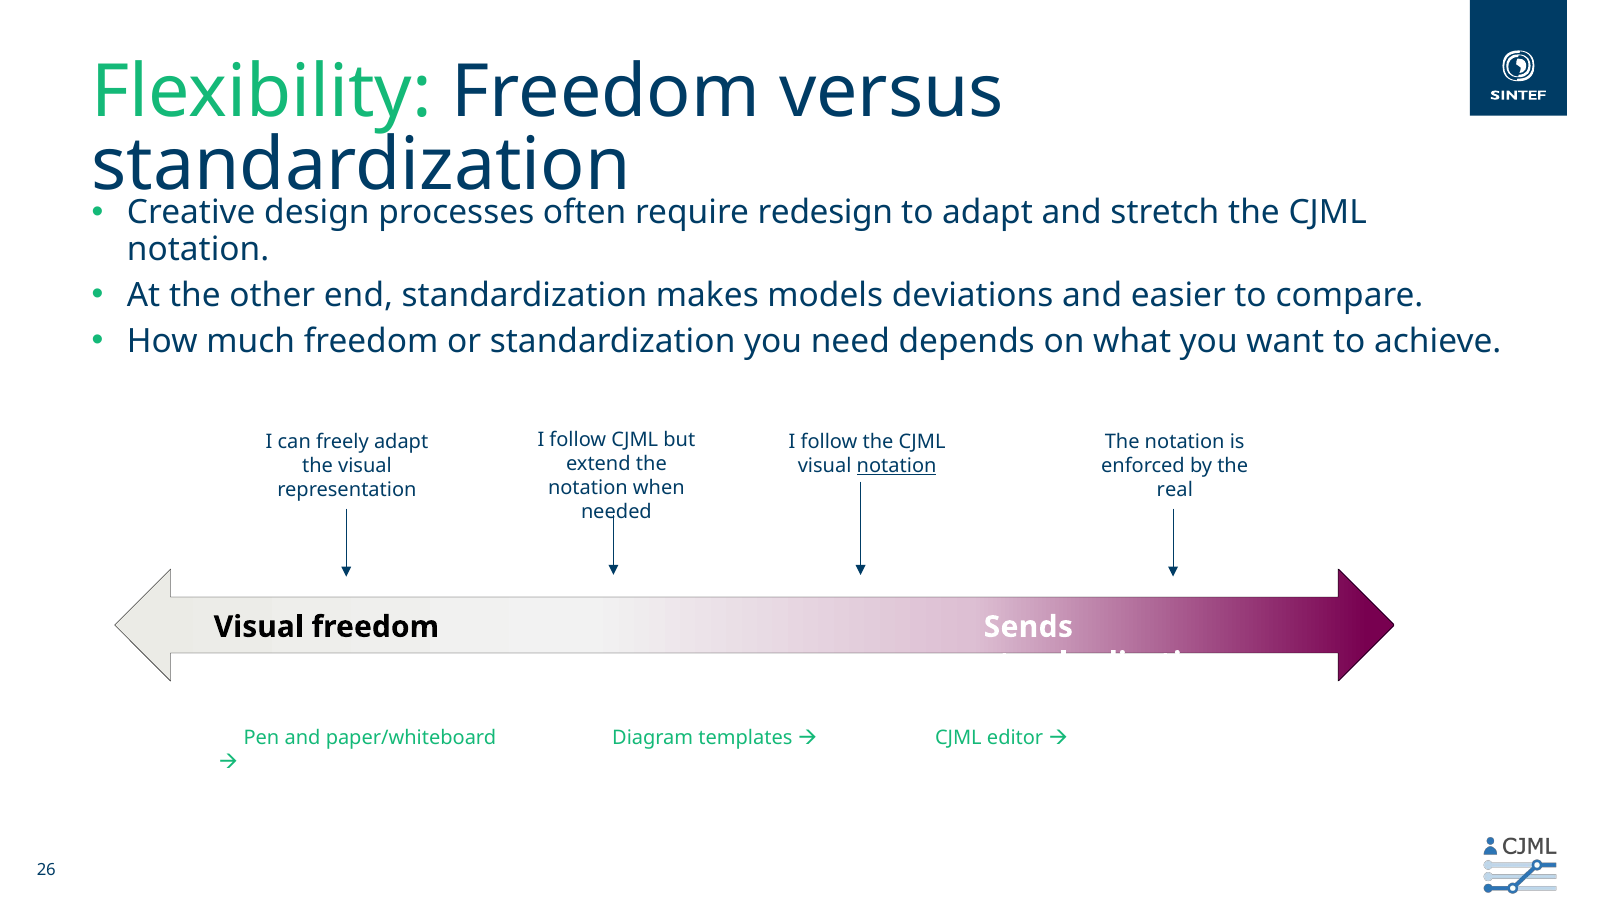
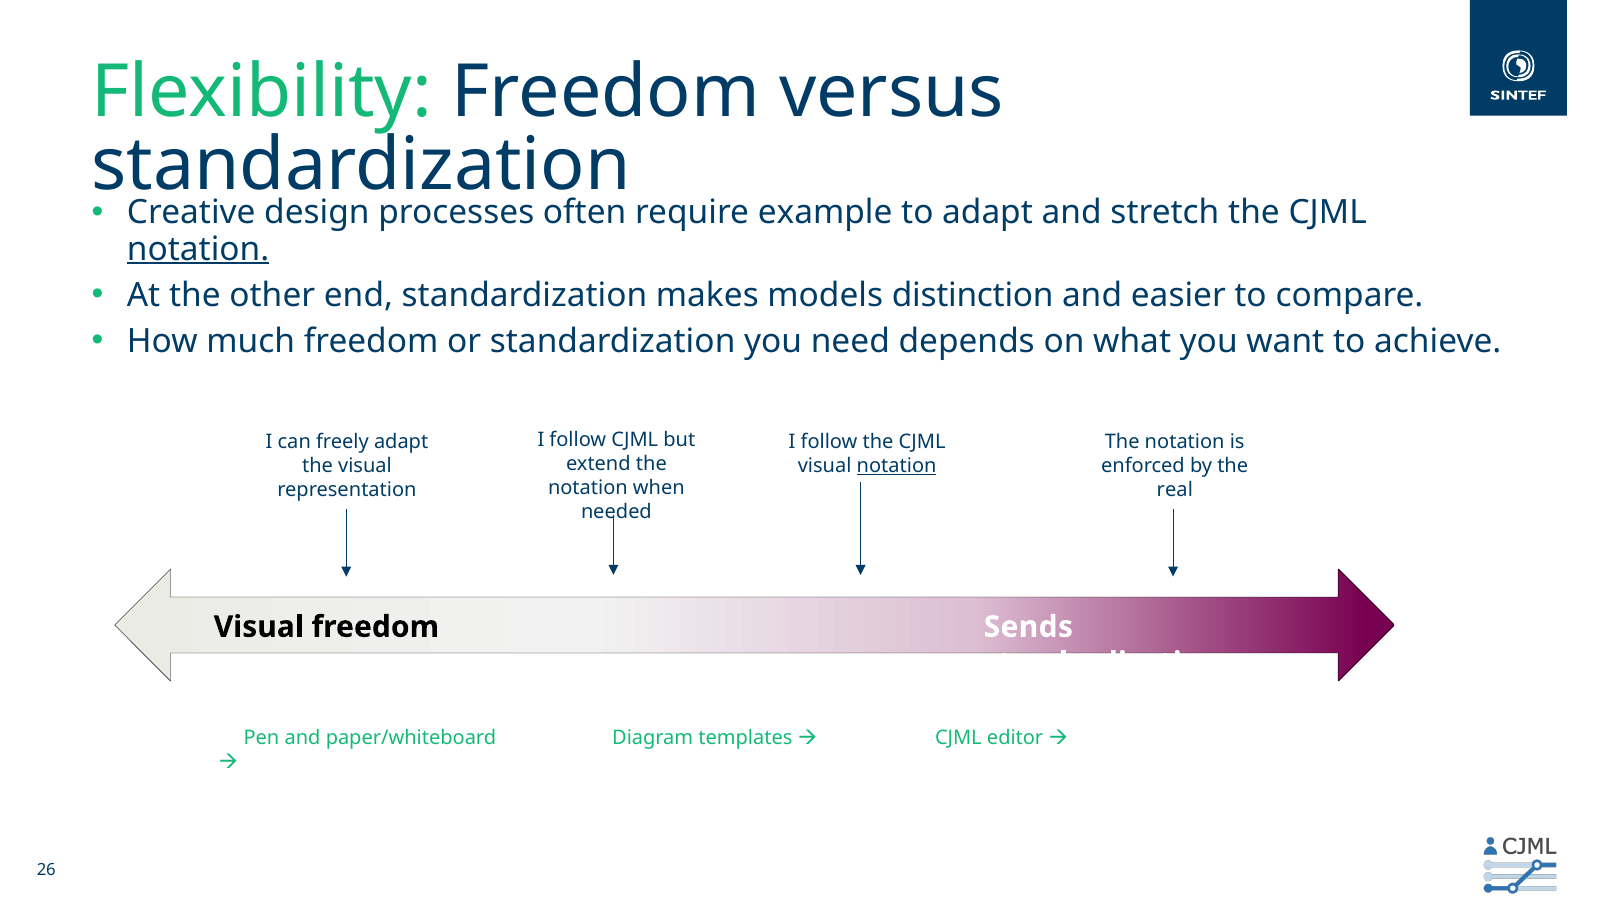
redesign: redesign -> example
notation at (198, 249) underline: none -> present
deviations: deviations -> distinction
